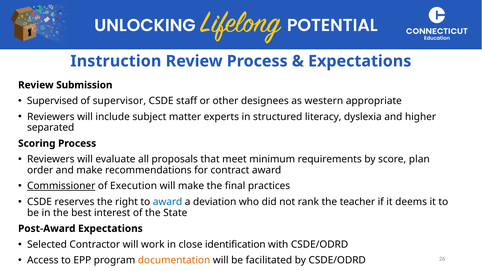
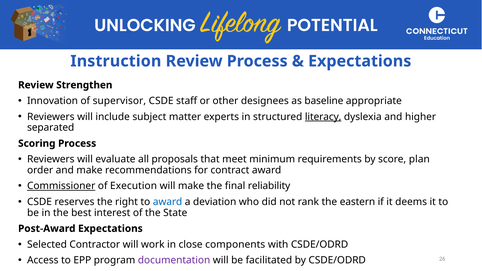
Submission: Submission -> Strengthen
Supervised: Supervised -> Innovation
western: western -> baseline
literacy underline: none -> present
practices: practices -> reliability
teacher: teacher -> eastern
identification: identification -> components
documentation colour: orange -> purple
